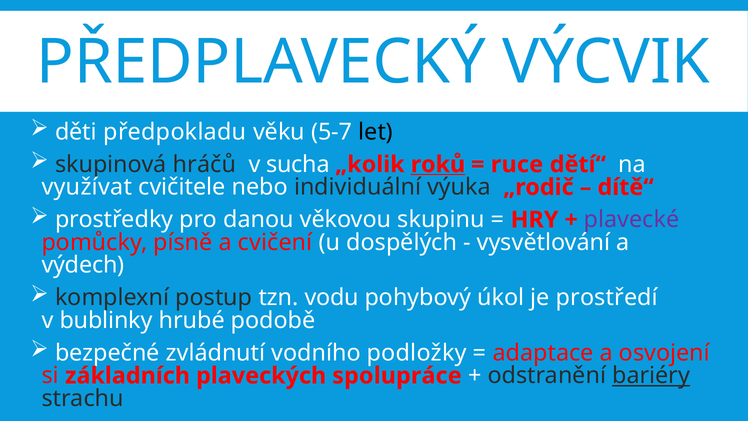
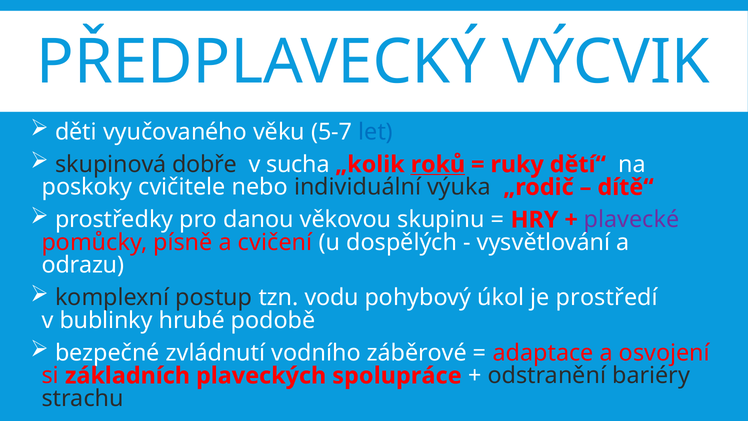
předpokladu: předpokladu -> vyučovaného
let colour: black -> blue
hráčů: hráčů -> dobře
ruce: ruce -> ruky
využívat: využívat -> poskoky
výdech: výdech -> odrazu
podložky: podložky -> záběrové
bariéry underline: present -> none
